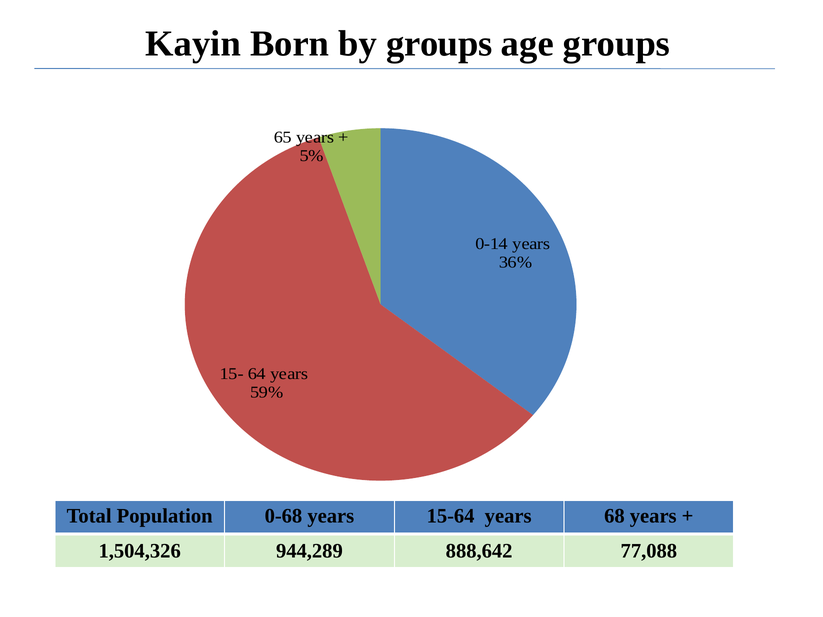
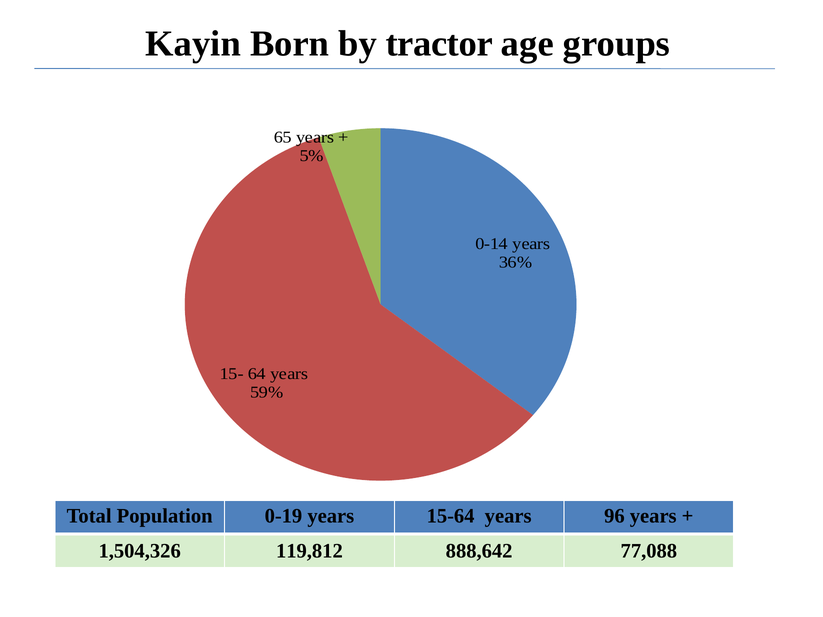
by groups: groups -> tractor
0-68: 0-68 -> 0-19
68: 68 -> 96
944,289: 944,289 -> 119,812
